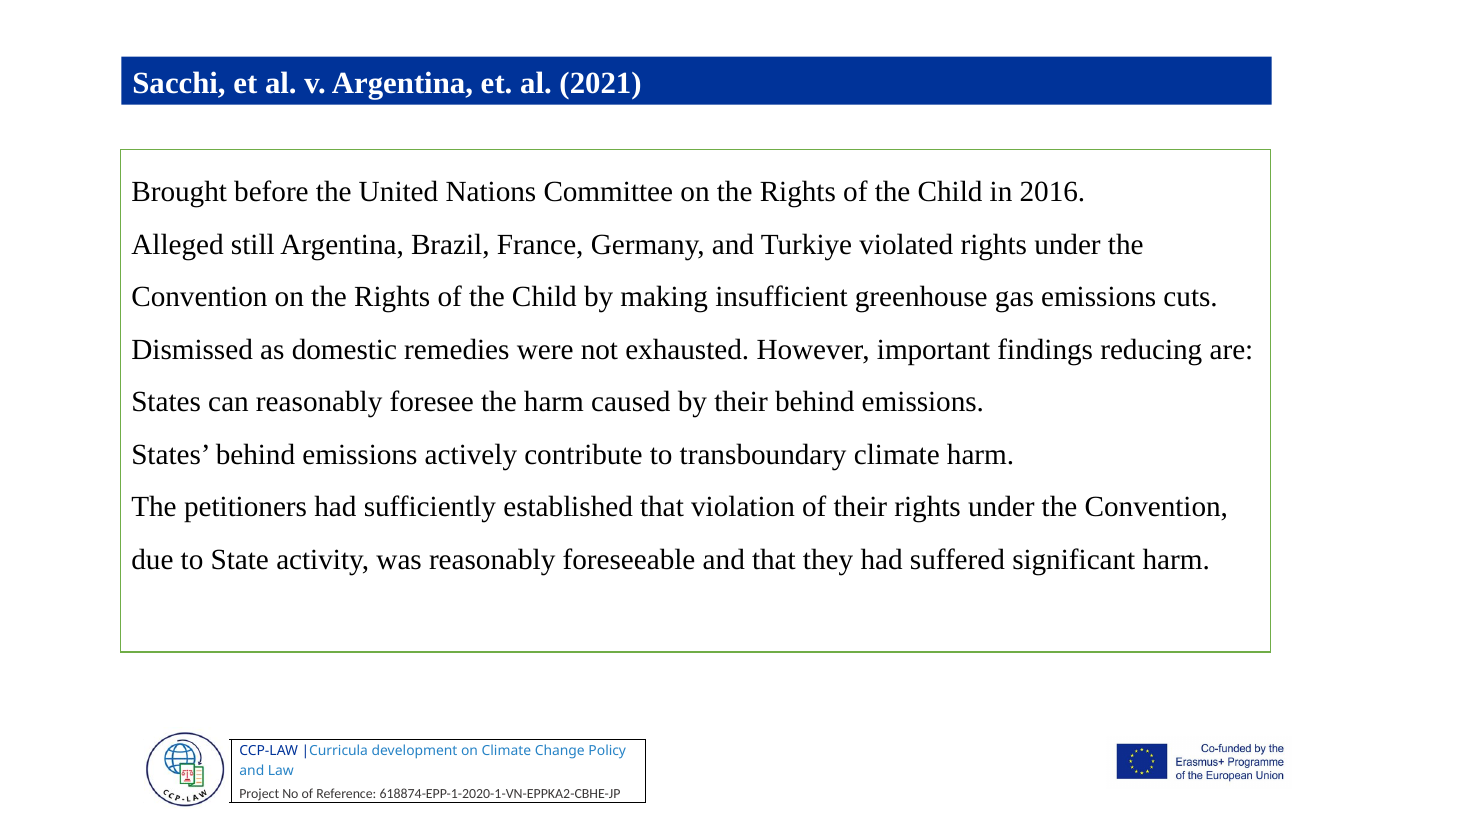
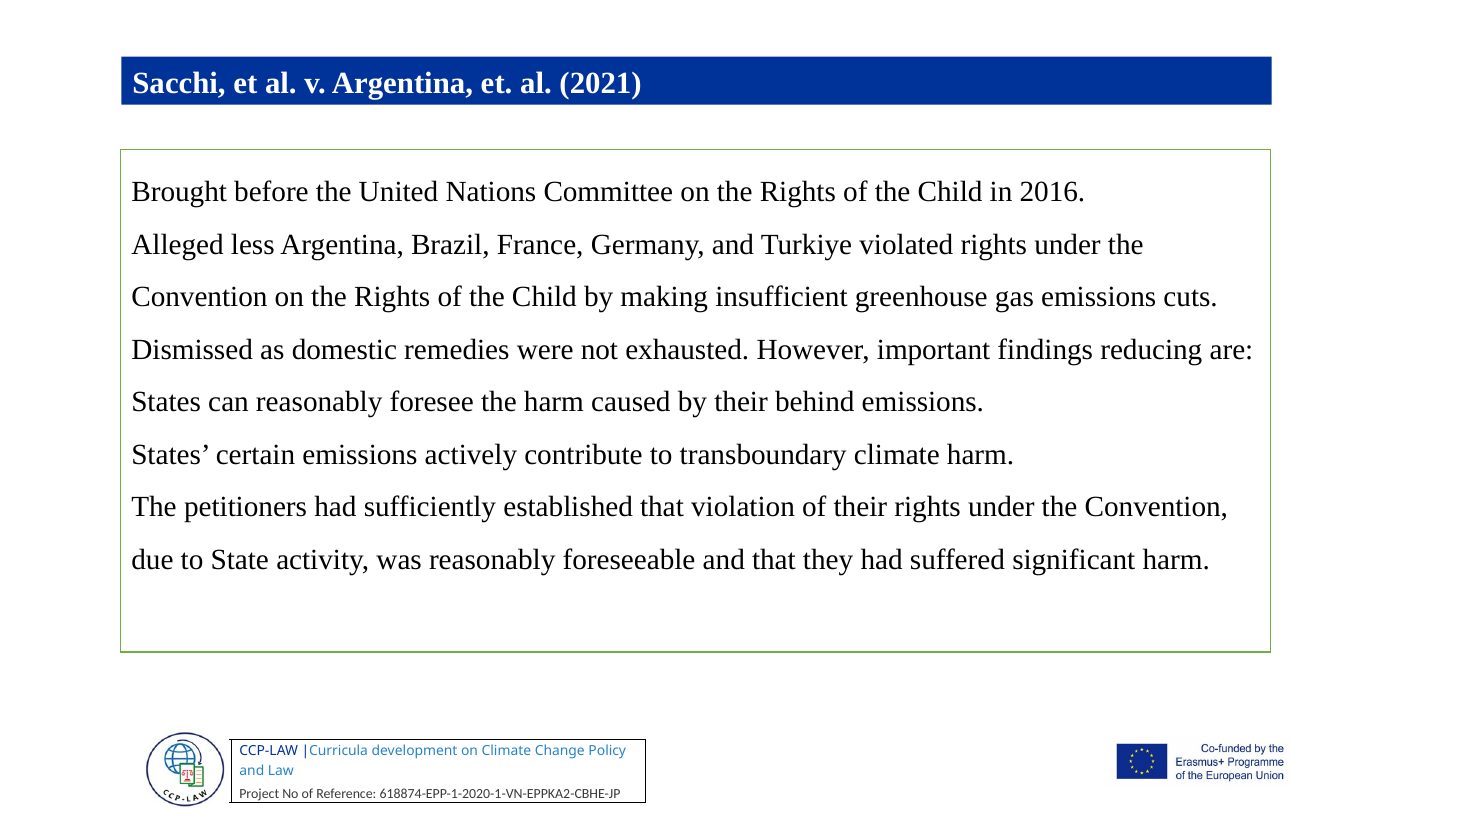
still: still -> less
States behind: behind -> certain
